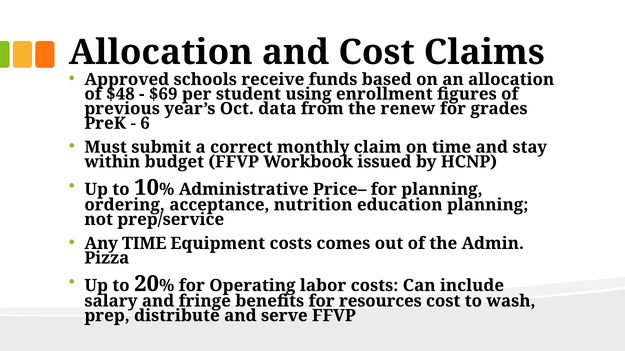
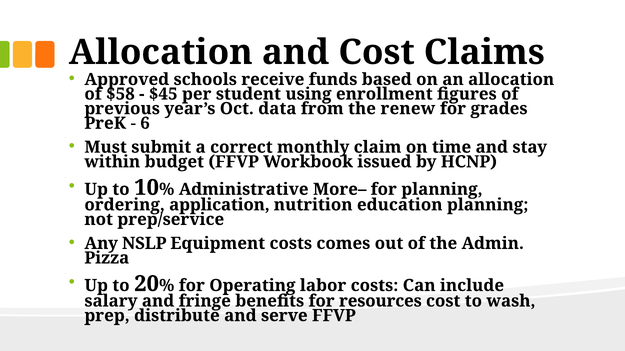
$48: $48 -> $58
$69: $69 -> $45
Price–: Price– -> More–
acceptance: acceptance -> application
Any TIME: TIME -> NSLP
